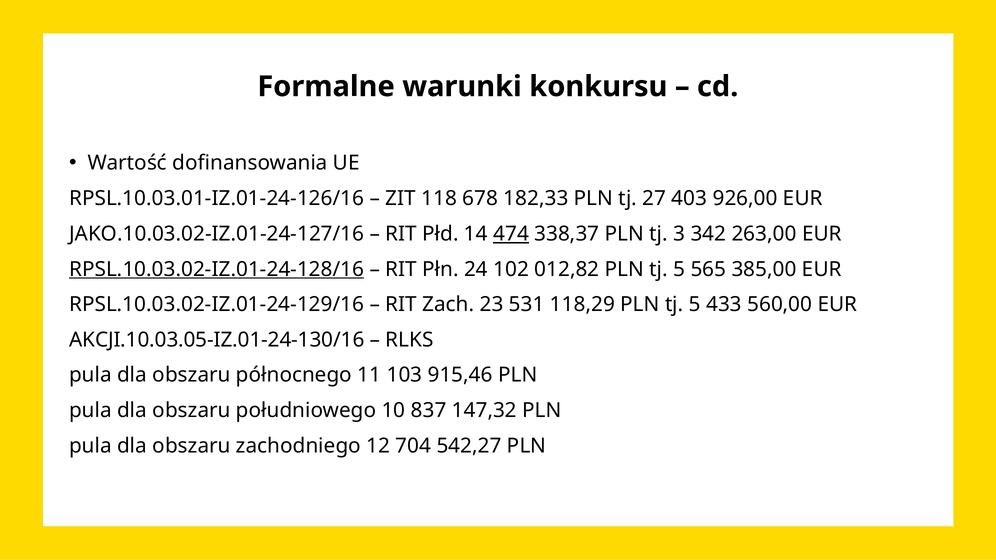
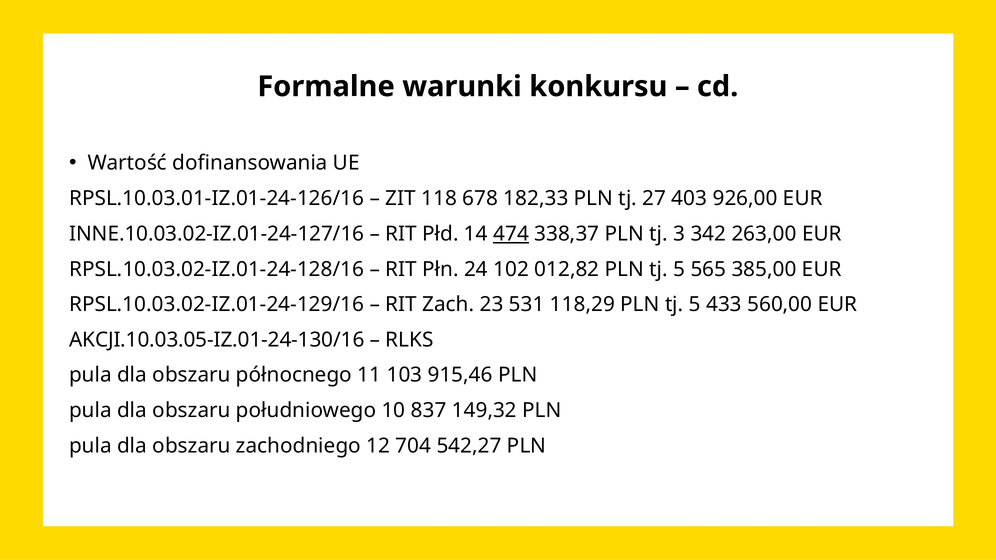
JAKO.10.03.02-IZ.01-24-127/16: JAKO.10.03.02-IZ.01-24-127/16 -> INNE.10.03.02-IZ.01-24-127/16
RPSL.10.03.02-IZ.01-24-128/16 underline: present -> none
147,32: 147,32 -> 149,32
